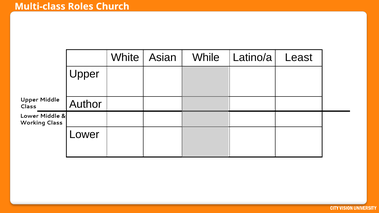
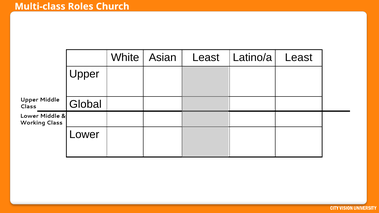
Asian While: While -> Least
Author: Author -> Global
